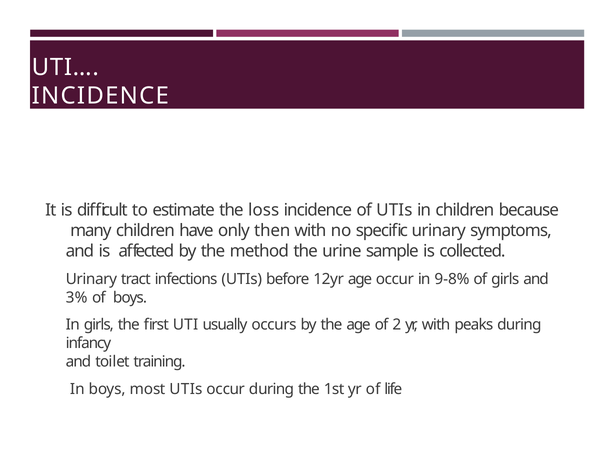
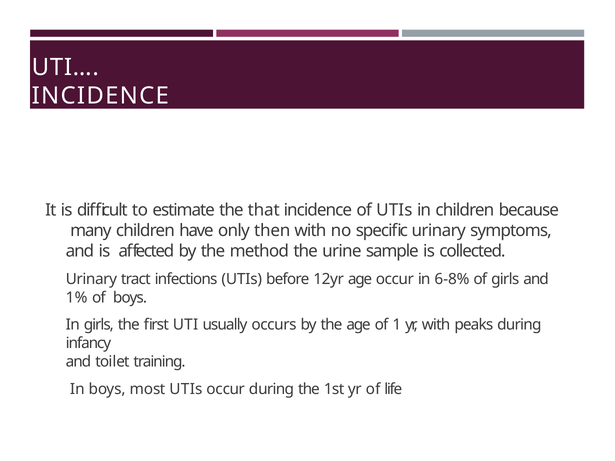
loss: loss -> that
9-8%: 9-8% -> 6-8%
3%: 3% -> 1%
2: 2 -> 1
